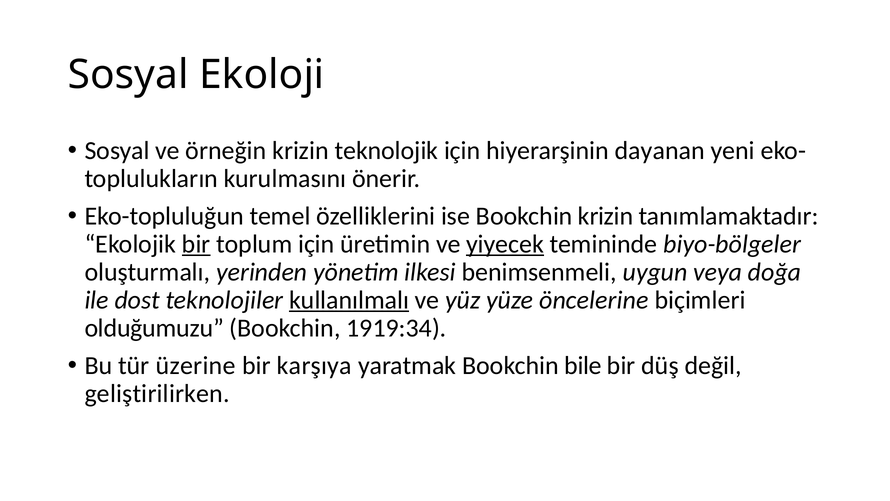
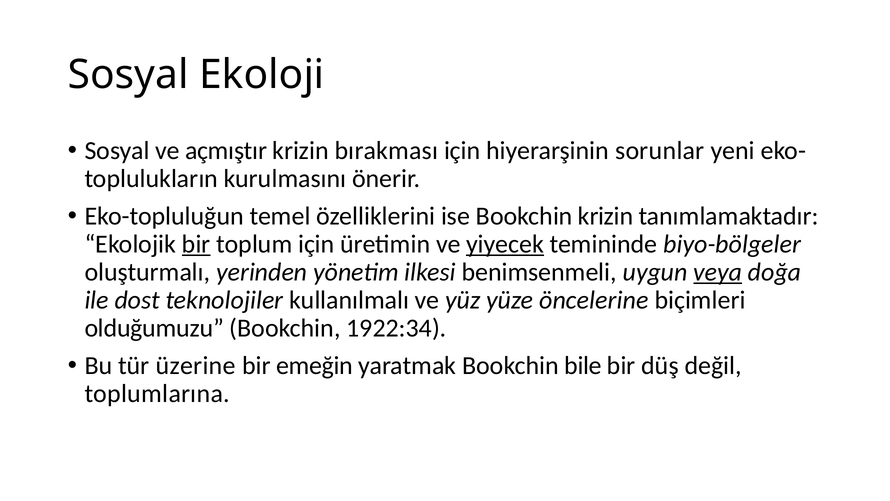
örneğin: örneğin -> açmıştır
teknolojik: teknolojik -> bırakması
dayanan: dayanan -> sorunlar
veya underline: none -> present
kullanılmalı underline: present -> none
1919:34: 1919:34 -> 1922:34
karşıya: karşıya -> emeğin
geliştirilirken: geliştirilirken -> toplumlarına
